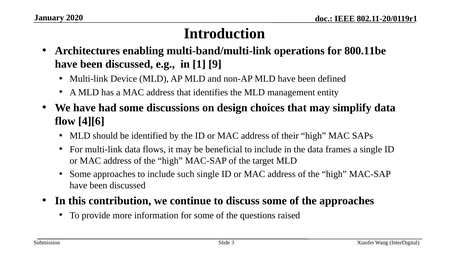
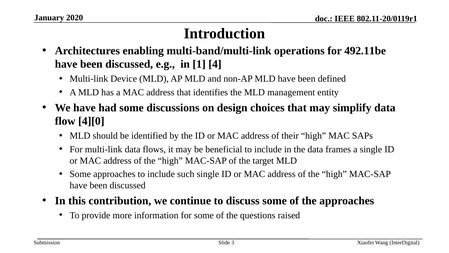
800.11be: 800.11be -> 492.11be
9: 9 -> 4
4][6: 4][6 -> 4][0
